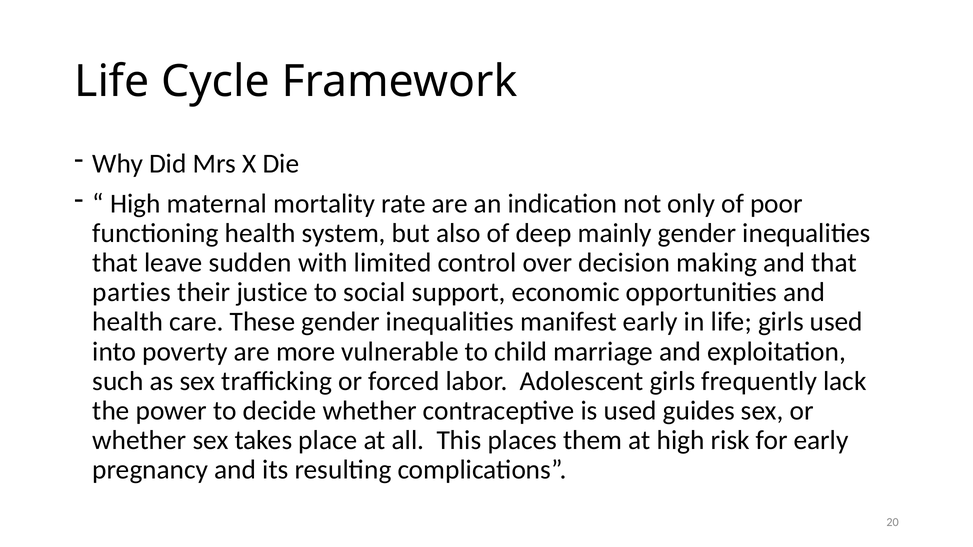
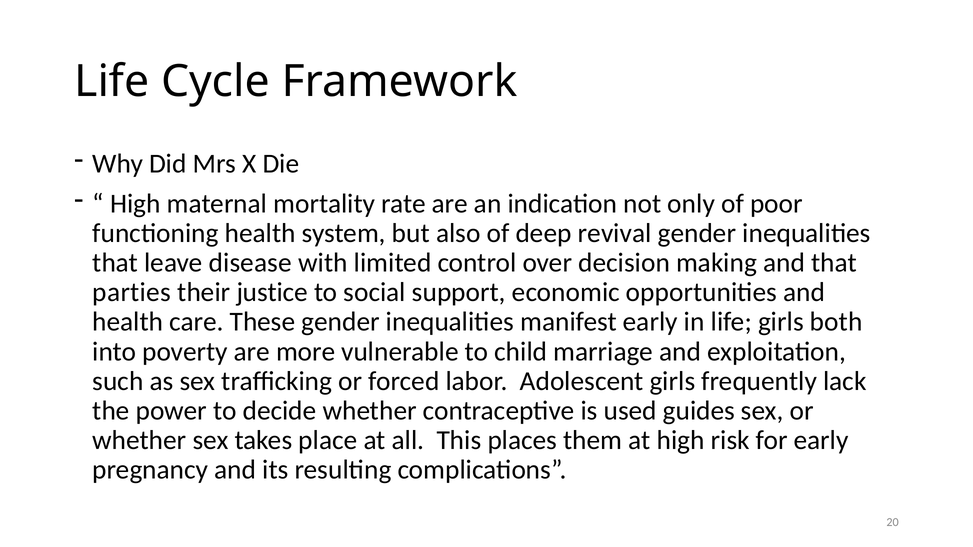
mainly: mainly -> revival
sudden: sudden -> disease
girls used: used -> both
